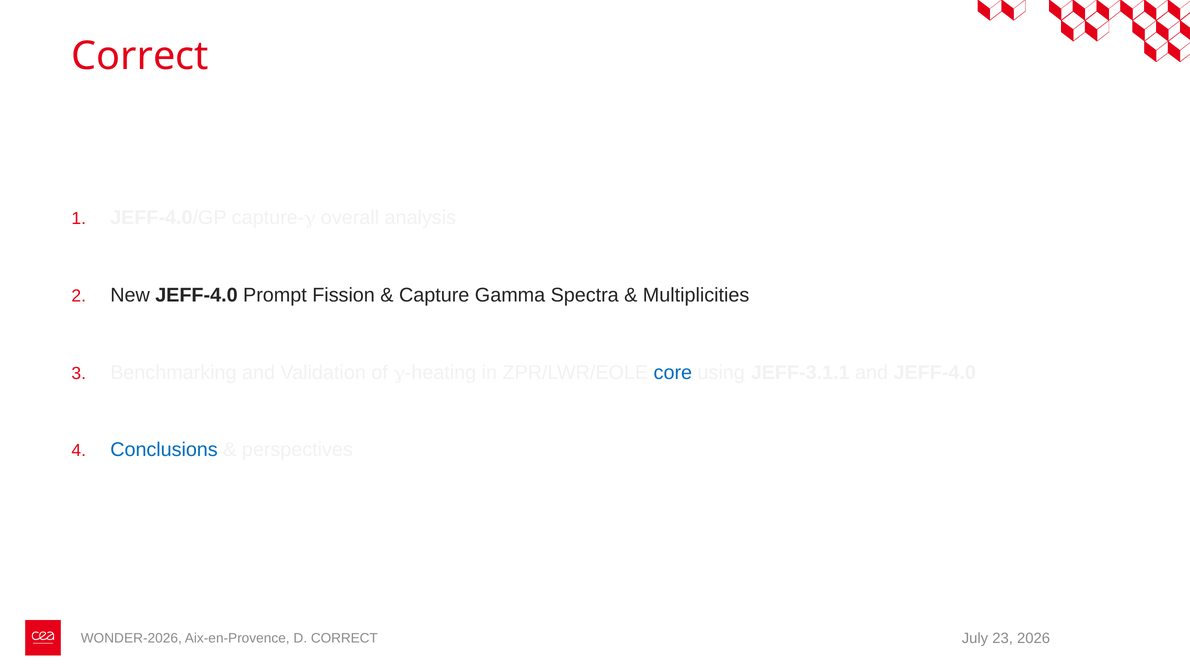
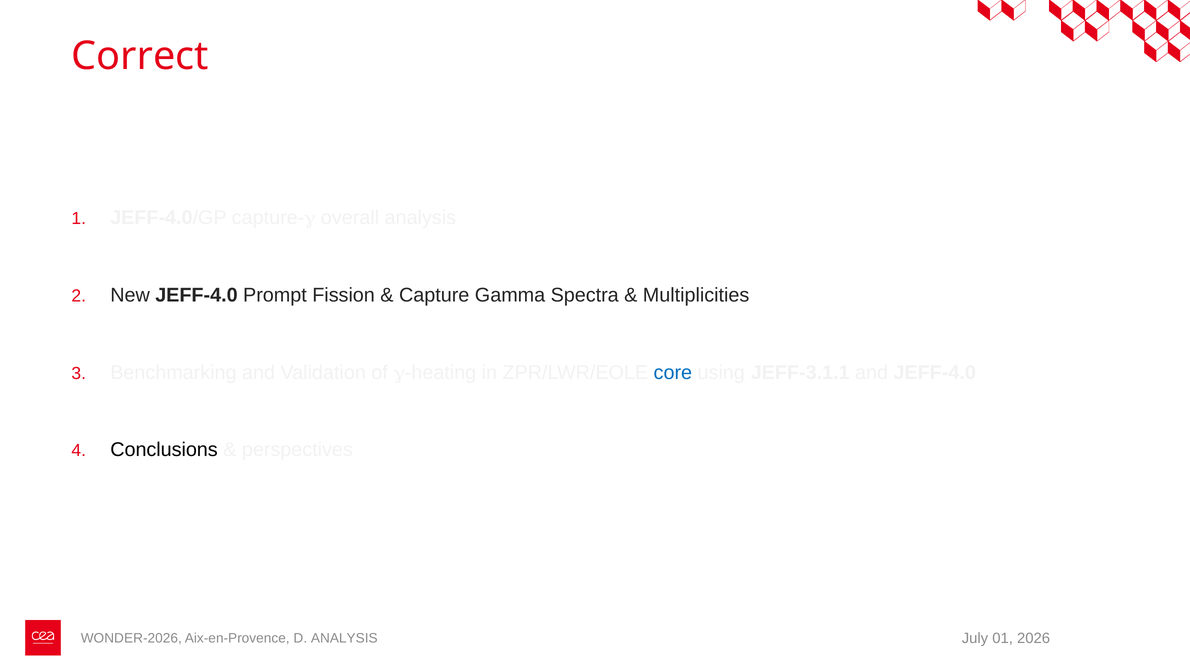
Conclusions colour: blue -> black
23: 23 -> 01
D CORRECT: CORRECT -> ANALYSIS
